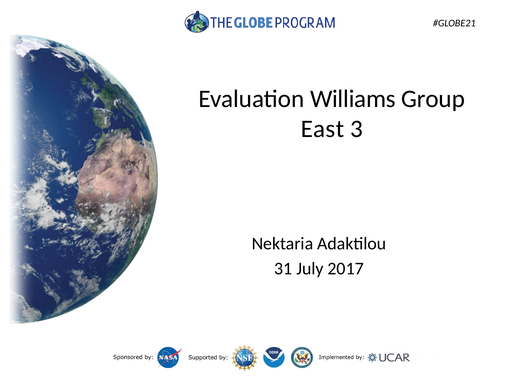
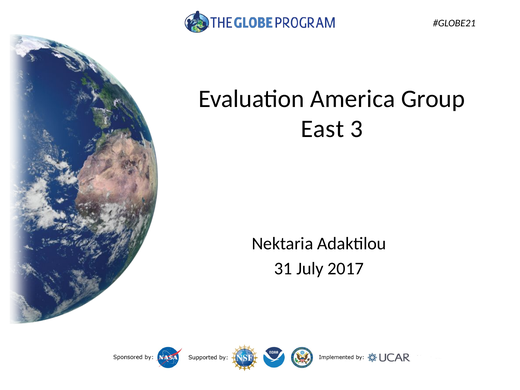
Williams: Williams -> America
